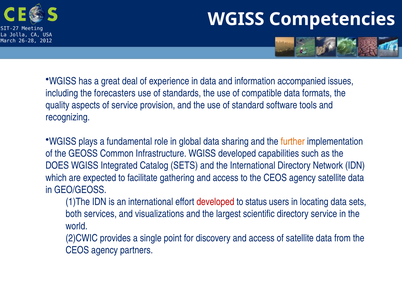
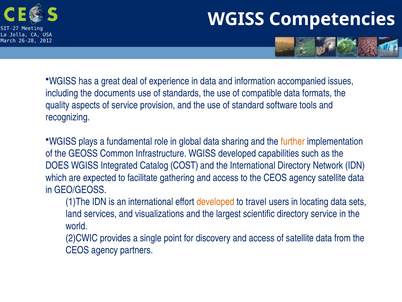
forecasters: forecasters -> documents
Catalog SETS: SETS -> COST
developed at (215, 202) colour: red -> orange
status: status -> travel
both: both -> land
